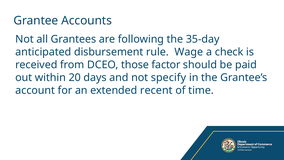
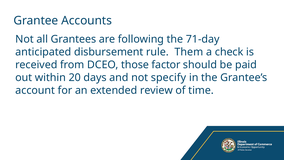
35-day: 35-day -> 71-day
Wage: Wage -> Them
recent: recent -> review
